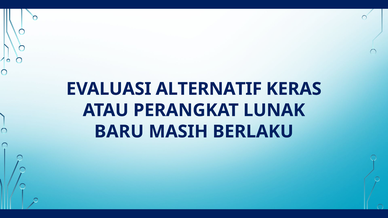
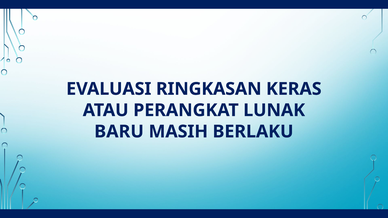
ALTERNATIF: ALTERNATIF -> RINGKASAN
